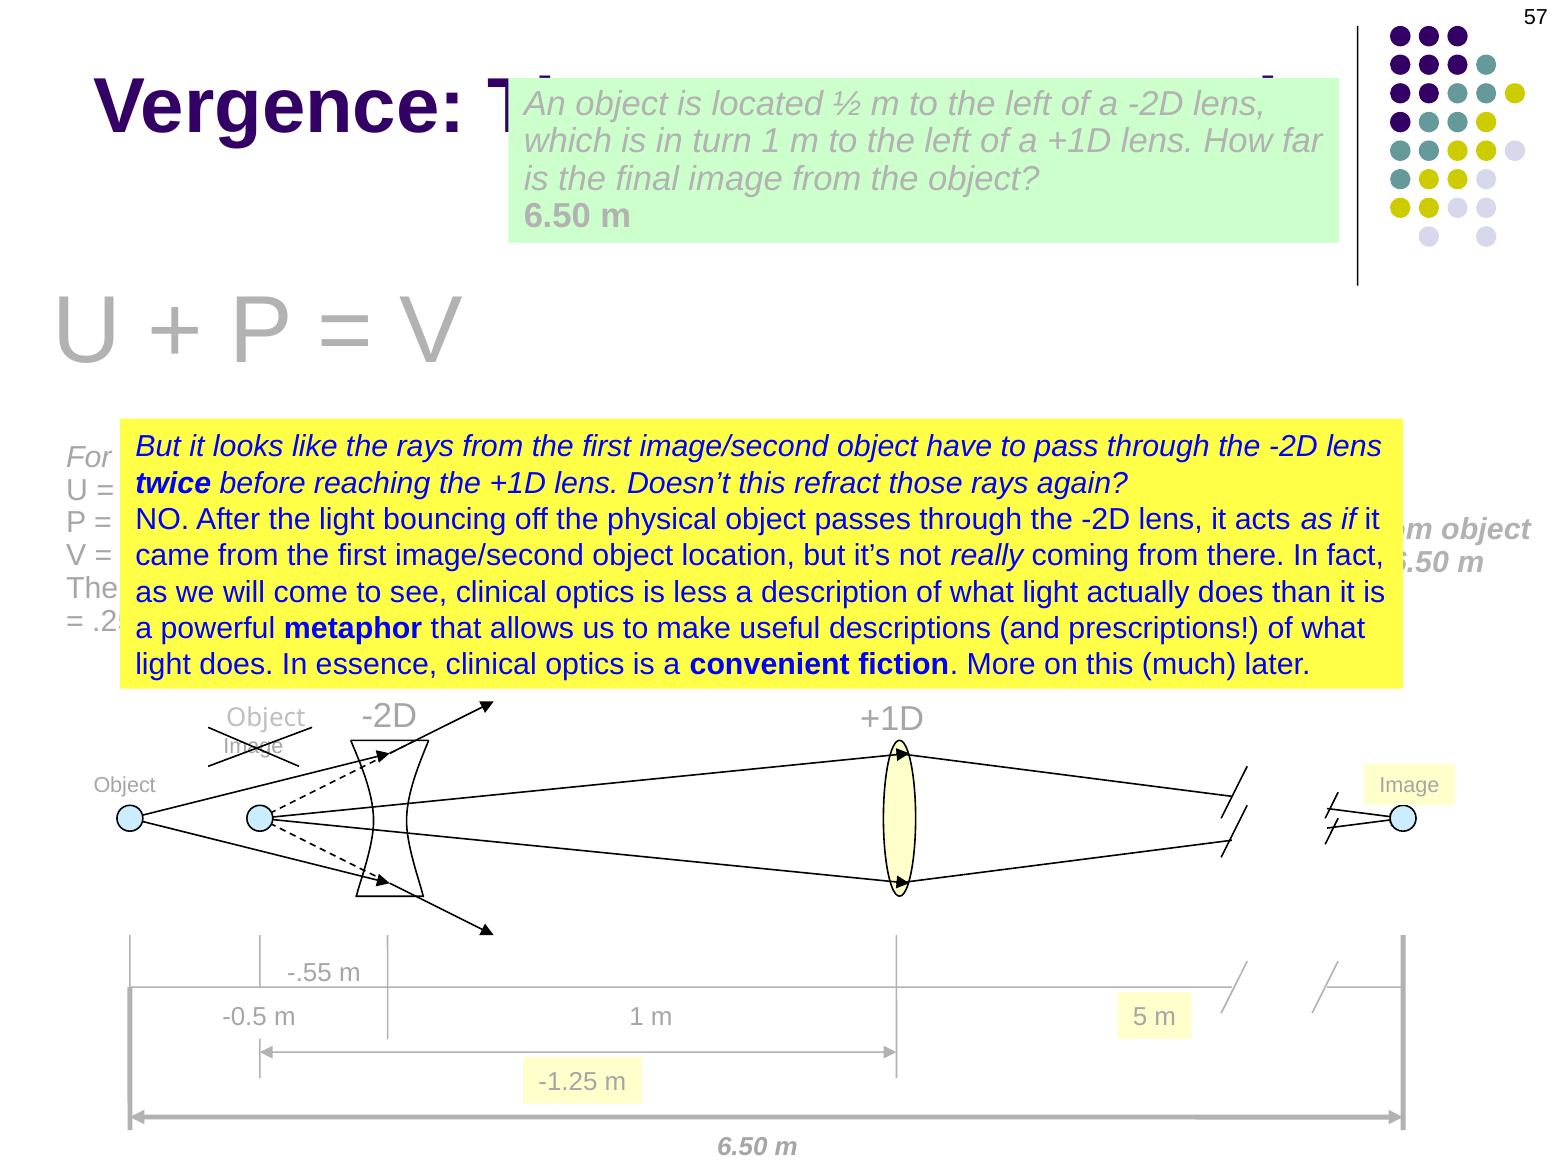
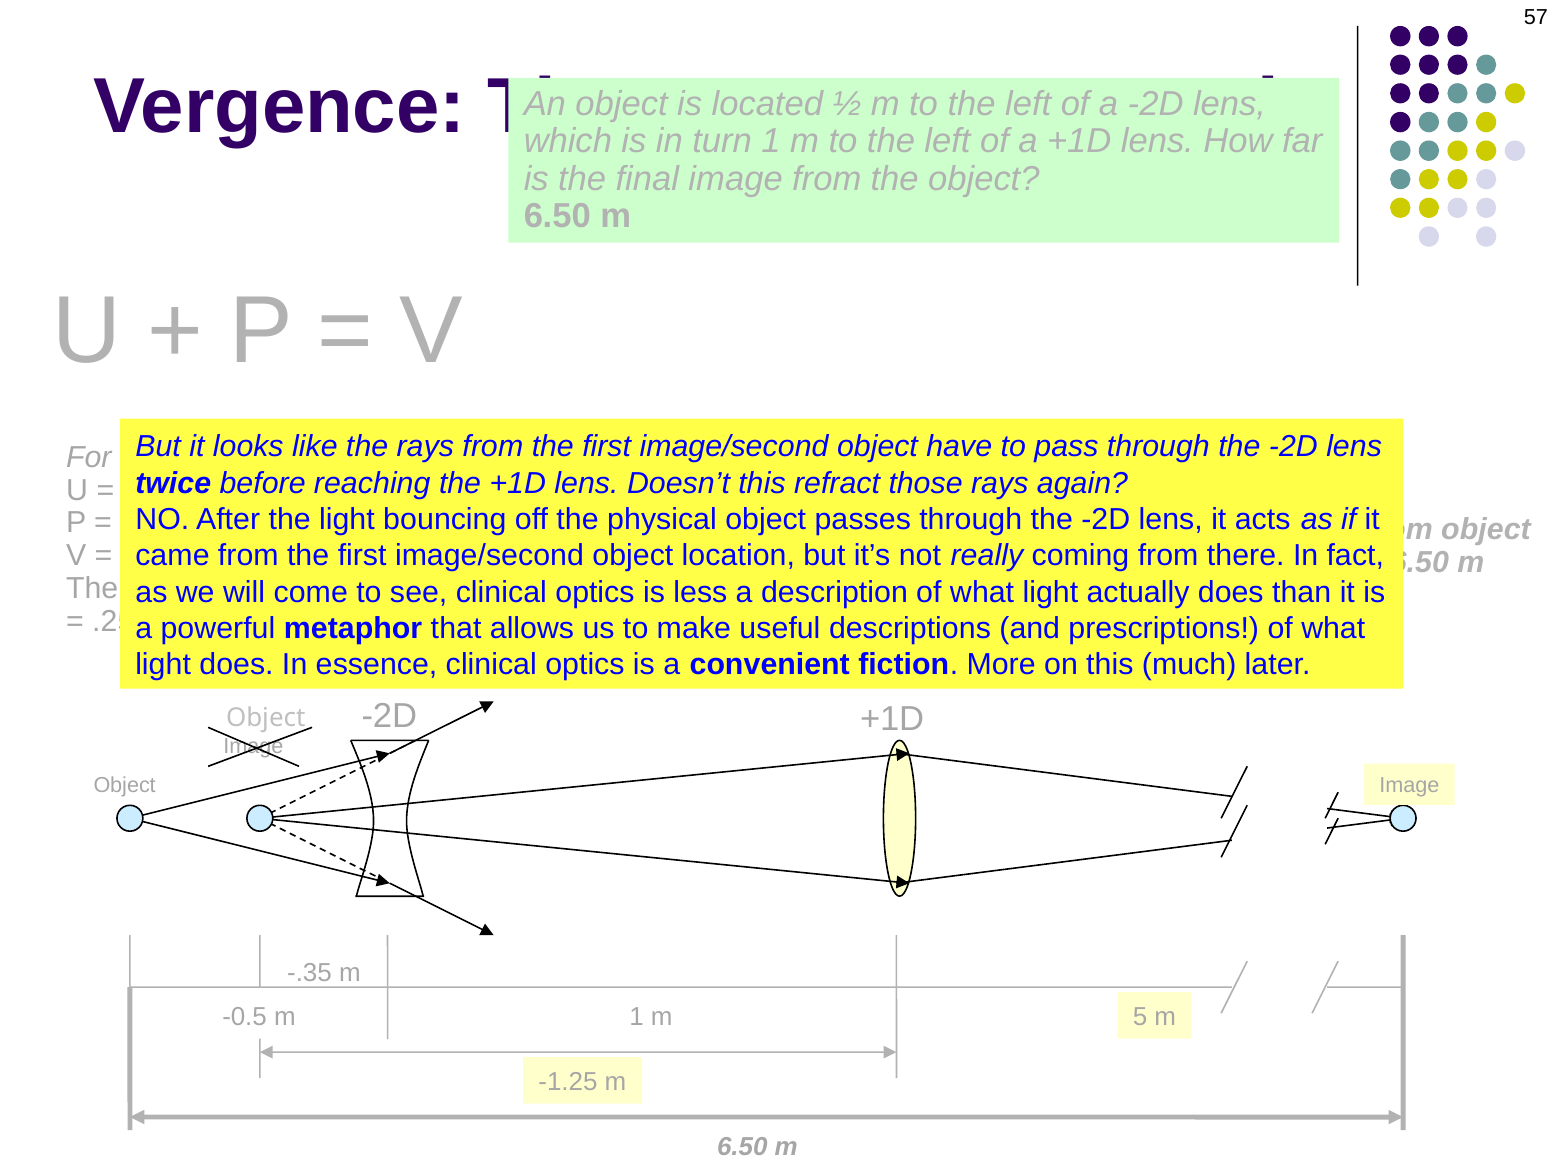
-.55: -.55 -> -.35
